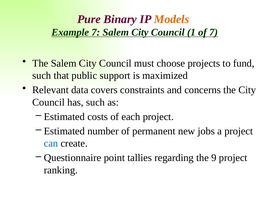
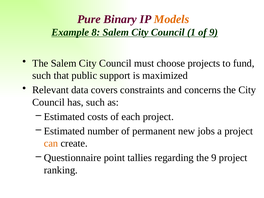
Example 7: 7 -> 8
of 7: 7 -> 9
can colour: blue -> orange
